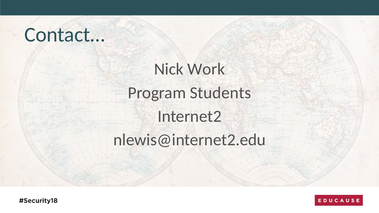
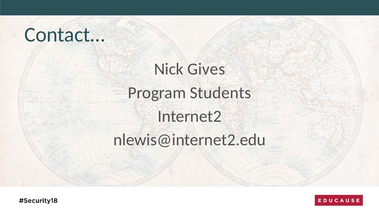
Work: Work -> Gives
